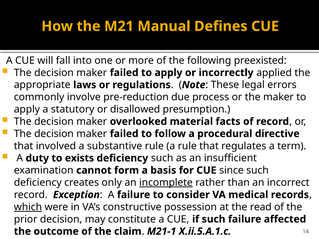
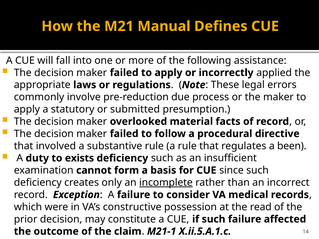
preexisted: preexisted -> assistance
disallowed: disallowed -> submitted
term: term -> been
which underline: present -> none
